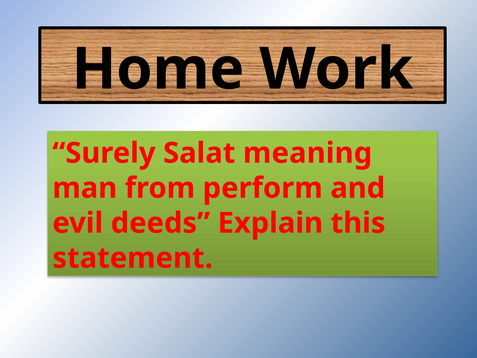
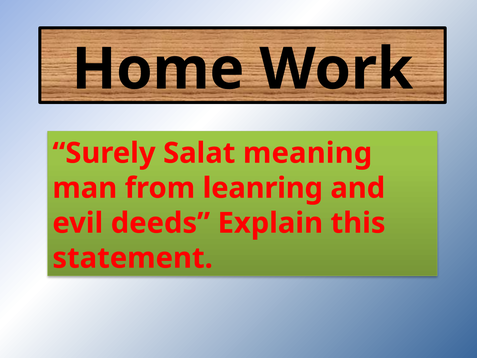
perform: perform -> leanring
